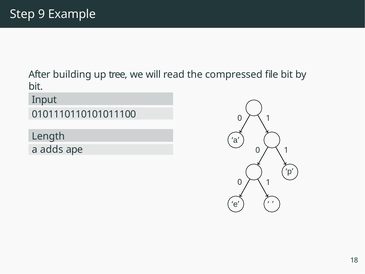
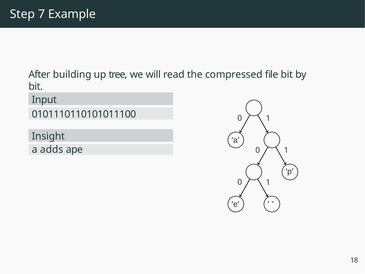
9: 9 -> 7
Length: Length -> Insight
